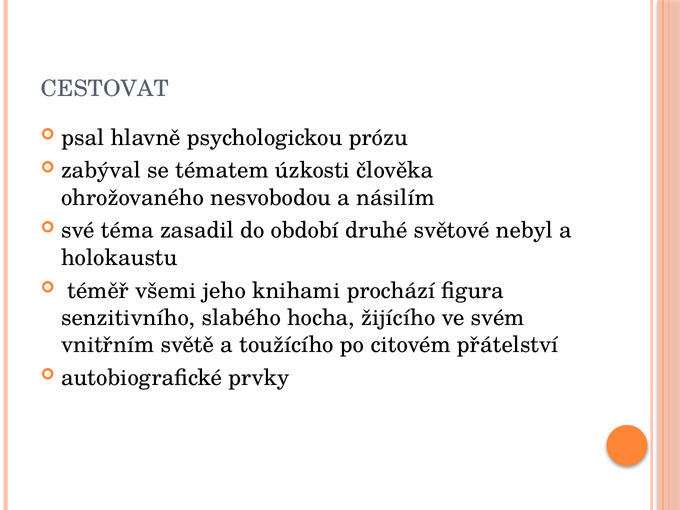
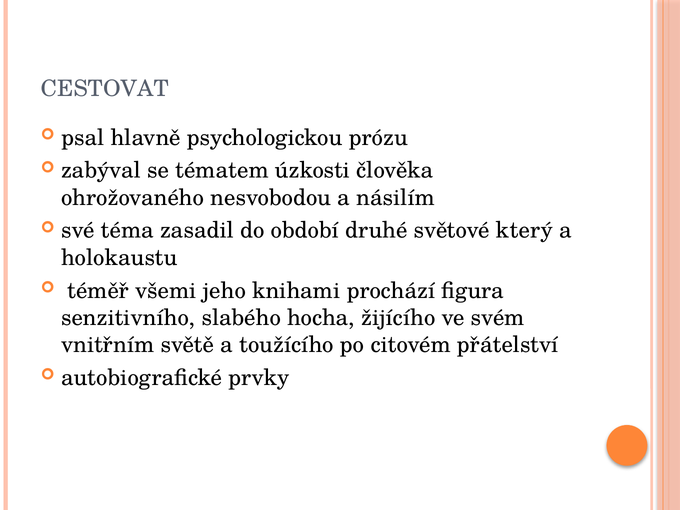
nebyl: nebyl -> který
